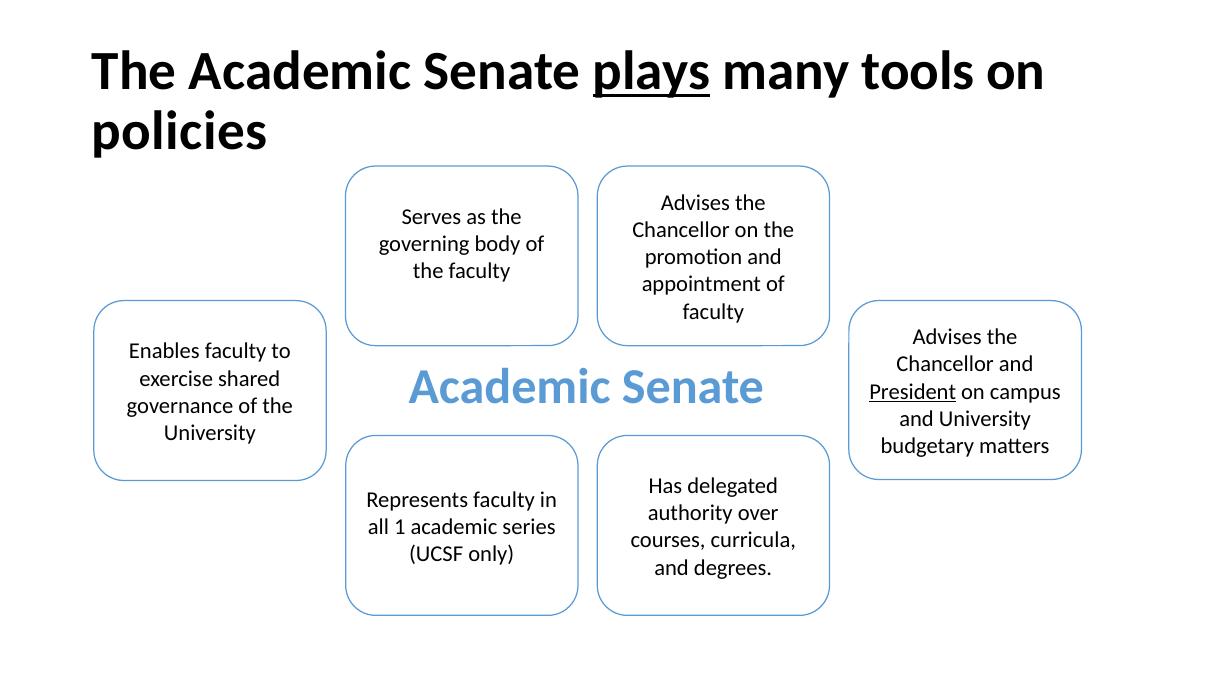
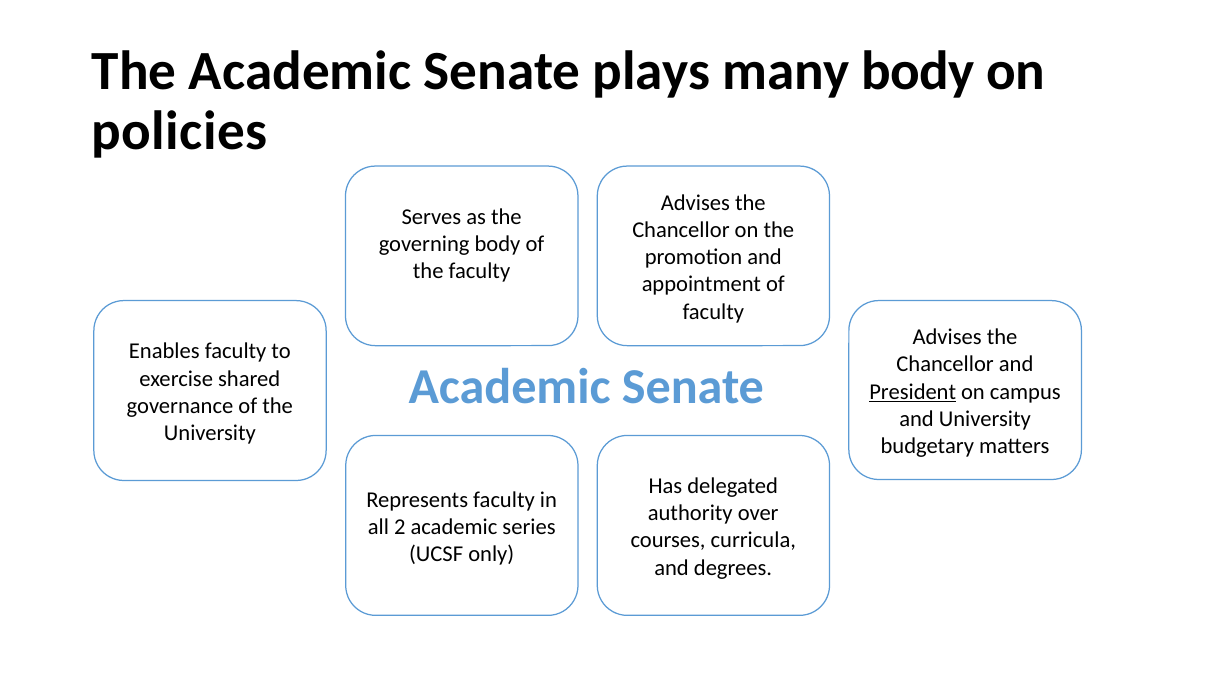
plays underline: present -> none
many tools: tools -> body
1: 1 -> 2
